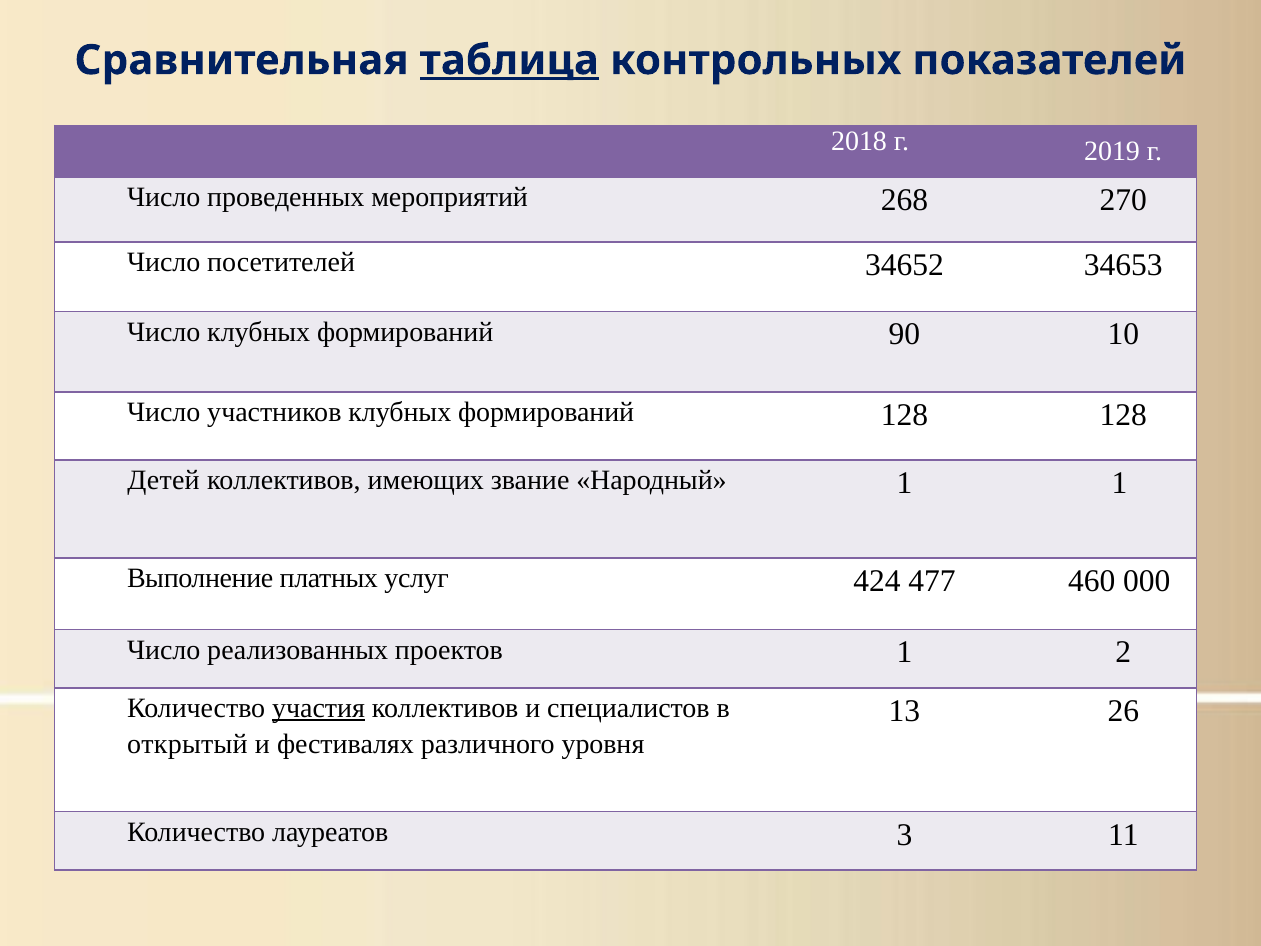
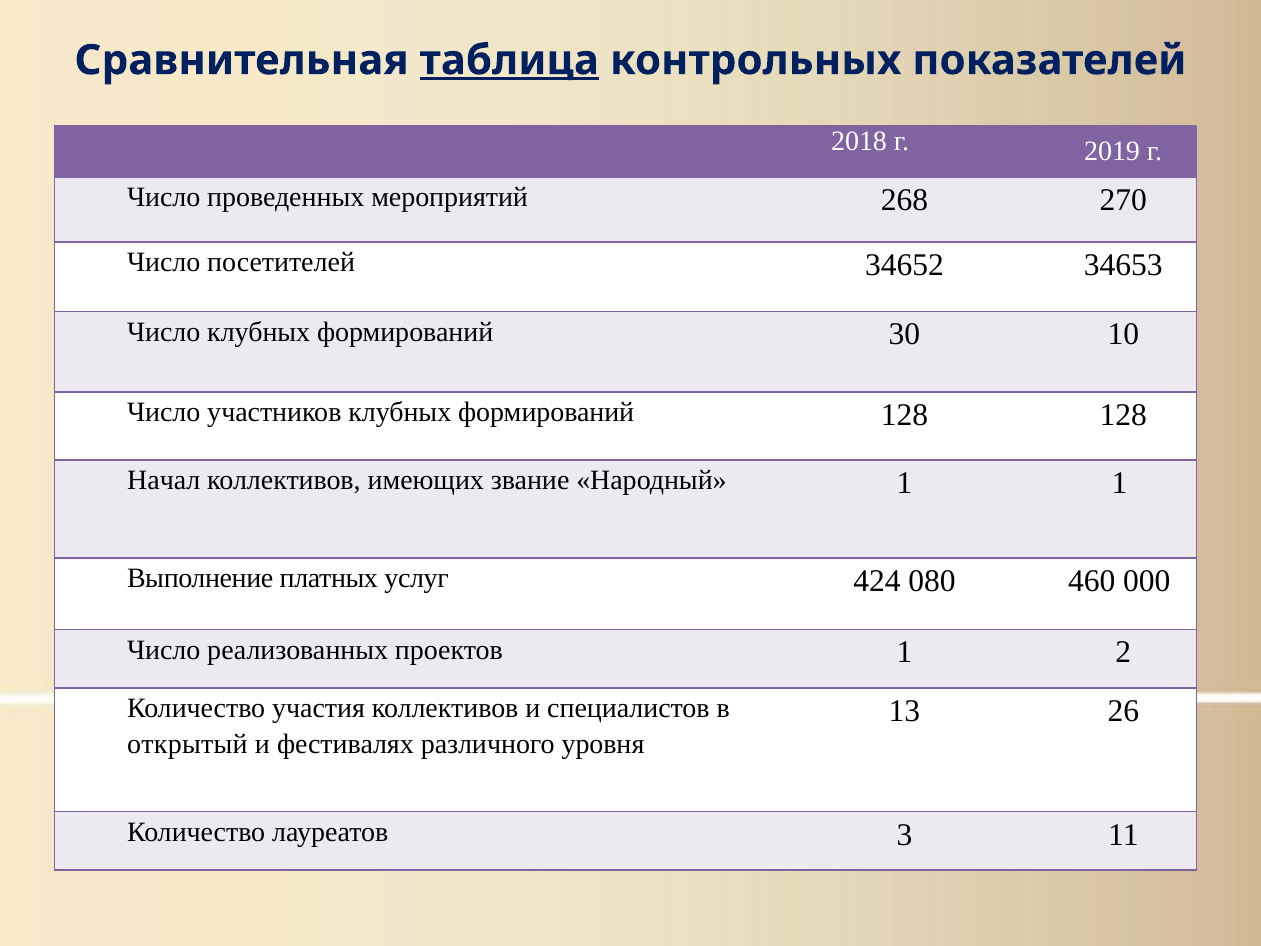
90: 90 -> 30
Детей: Детей -> Начал
477: 477 -> 080
участия underline: present -> none
